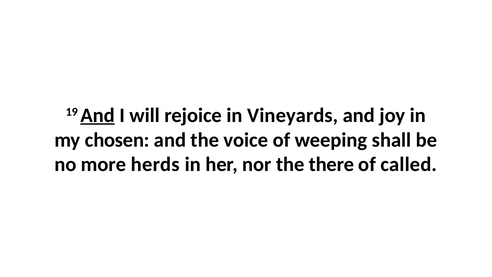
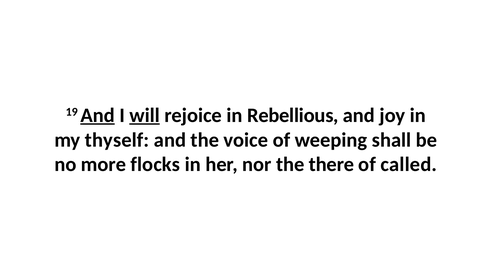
will underline: none -> present
Vineyards: Vineyards -> Rebellious
chosen: chosen -> thyself
herds: herds -> flocks
